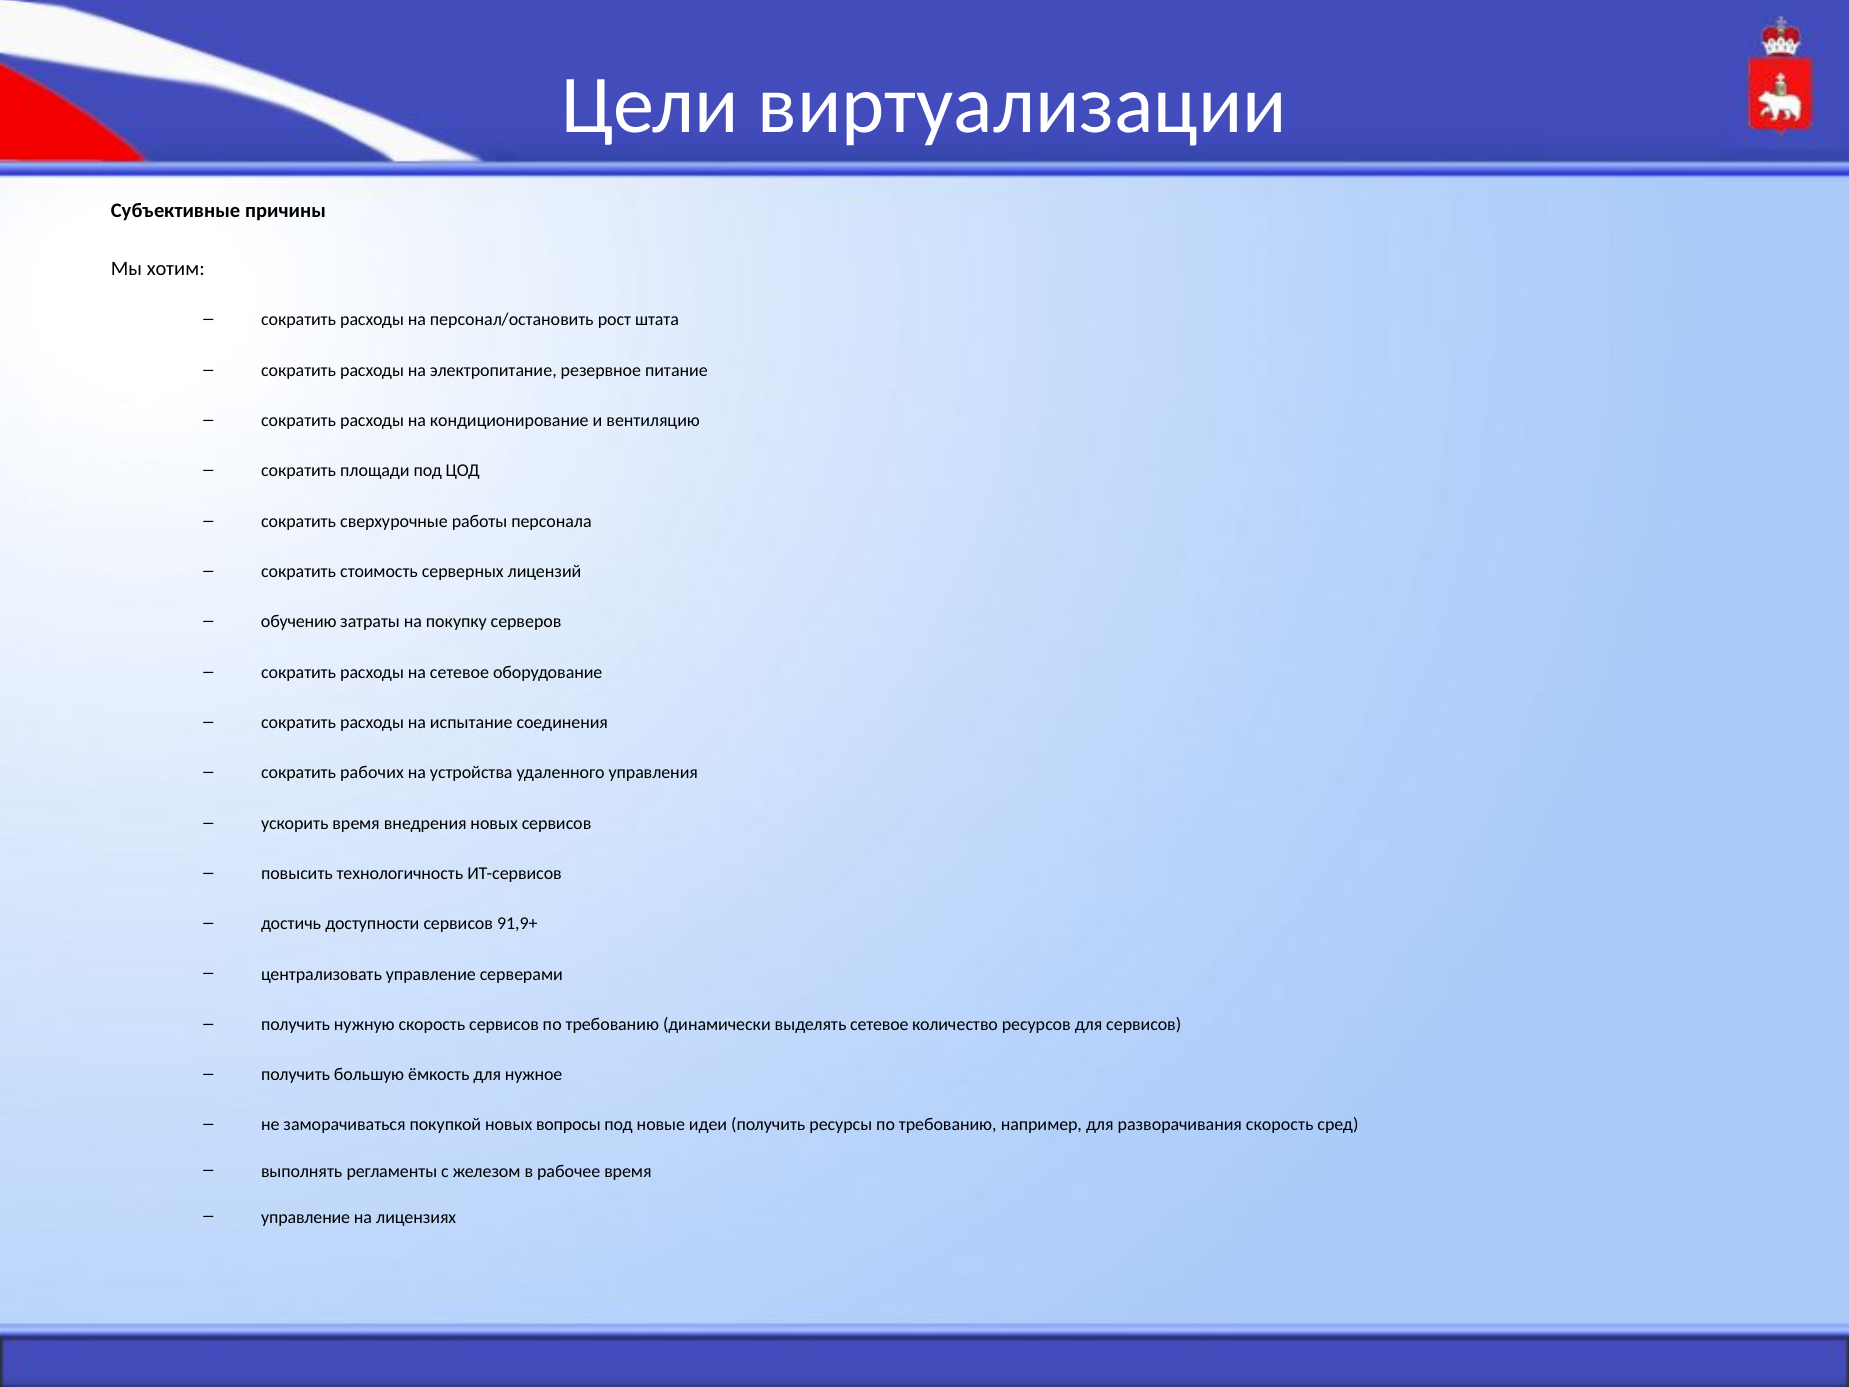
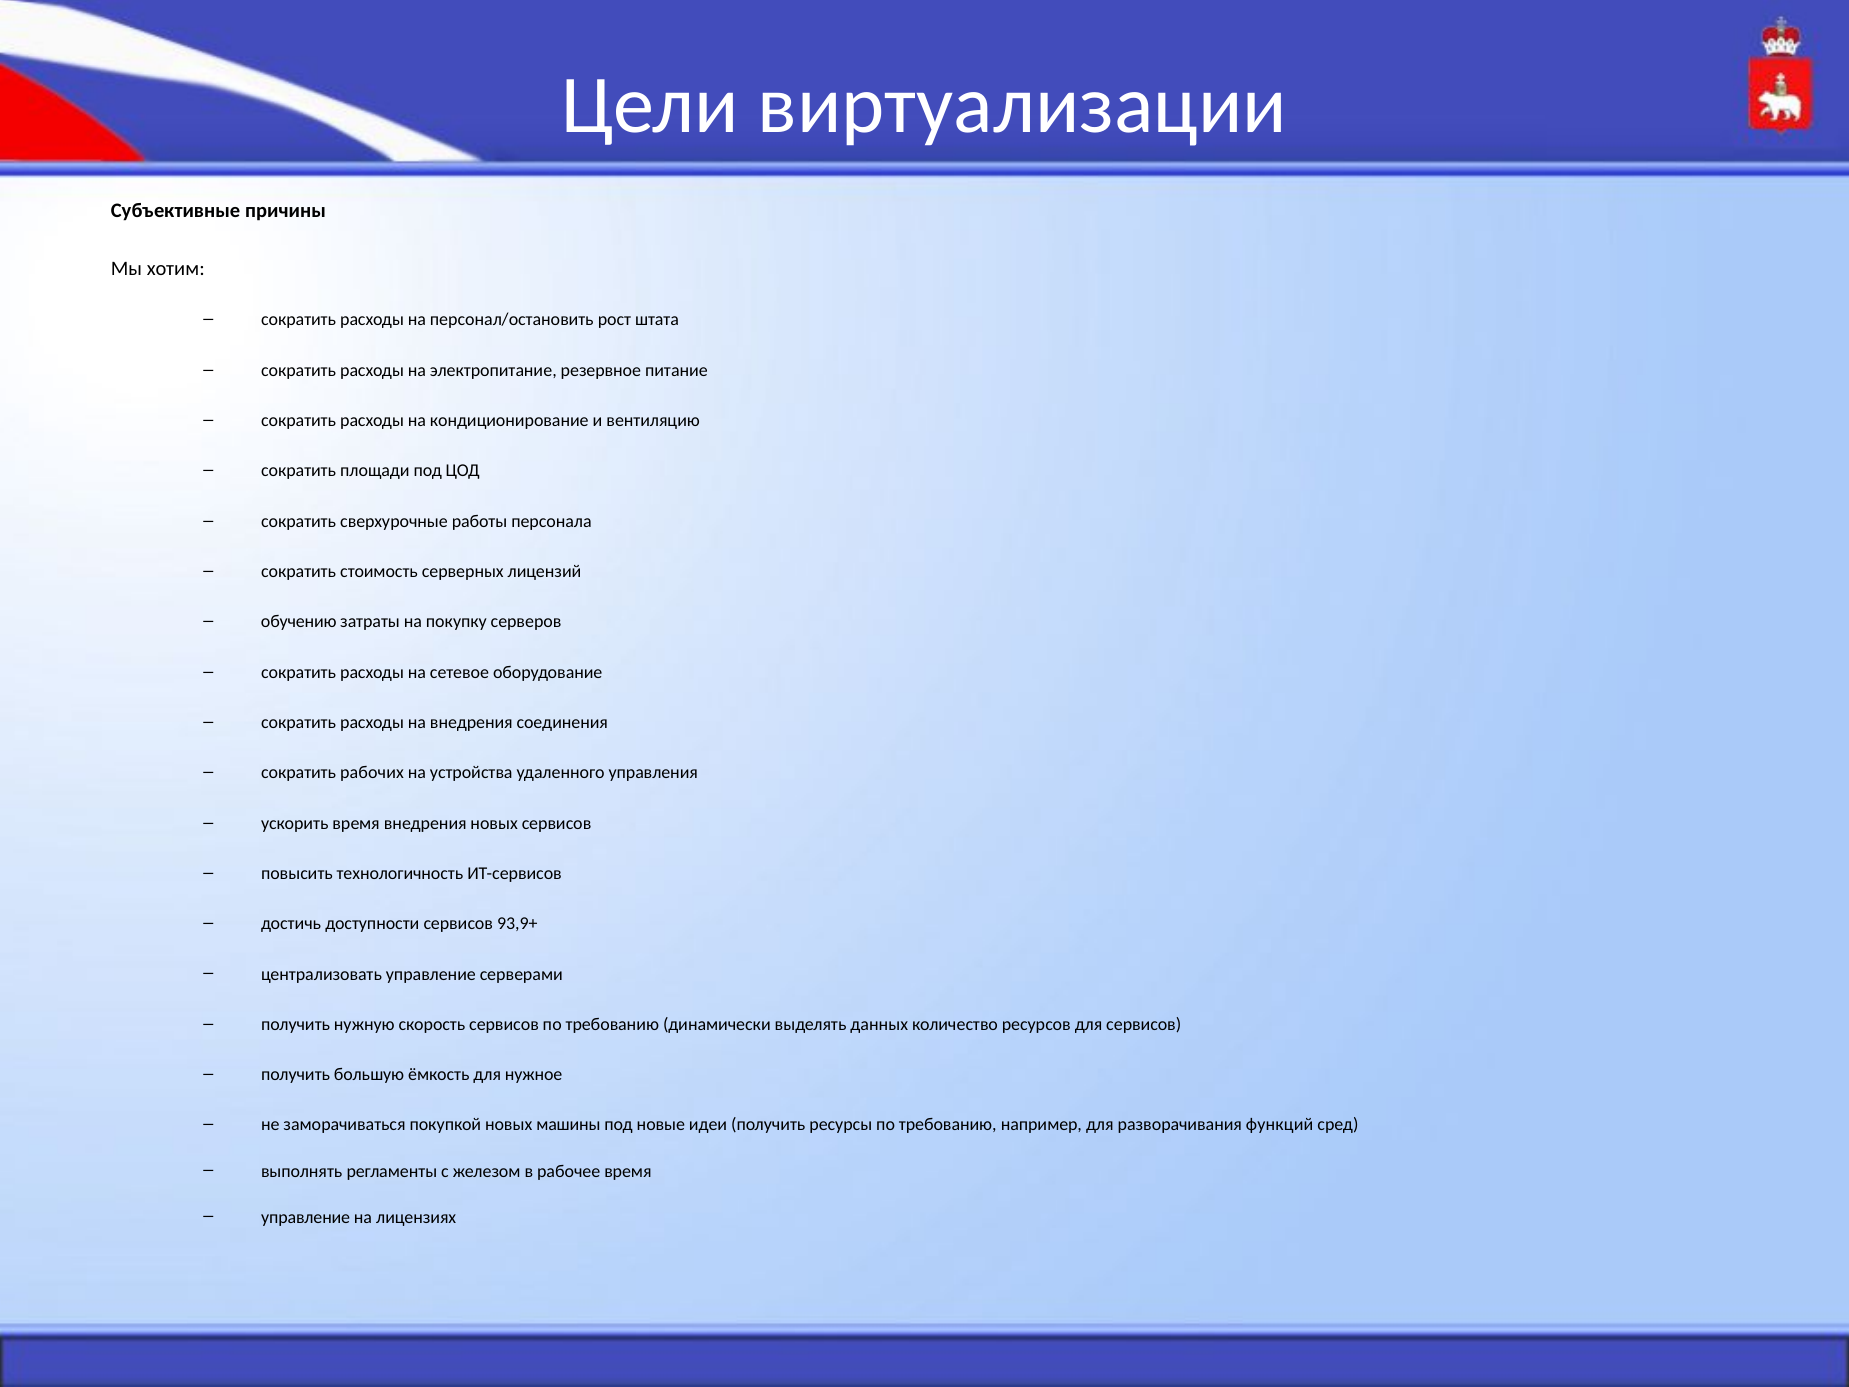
на испытание: испытание -> внедрения
91,9+: 91,9+ -> 93,9+
выделять сетевое: сетевое -> данных
вопросы: вопросы -> машины
разворачивания скорость: скорость -> функций
